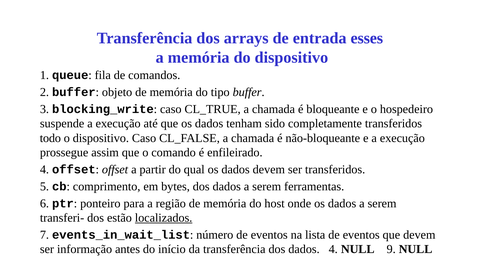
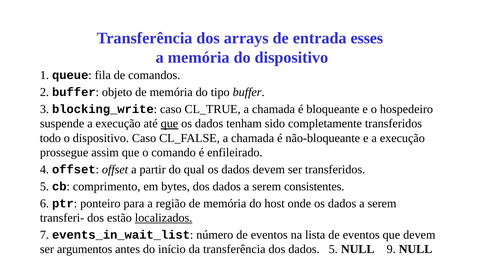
que at (169, 124) underline: none -> present
ferramentas: ferramentas -> consistentes
informação: informação -> argumentos
dados 4: 4 -> 5
